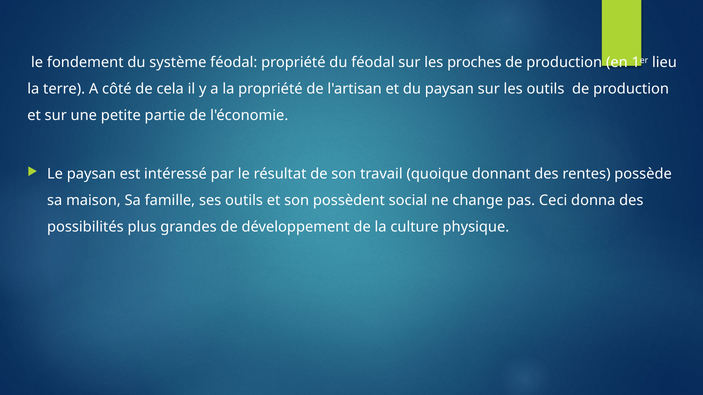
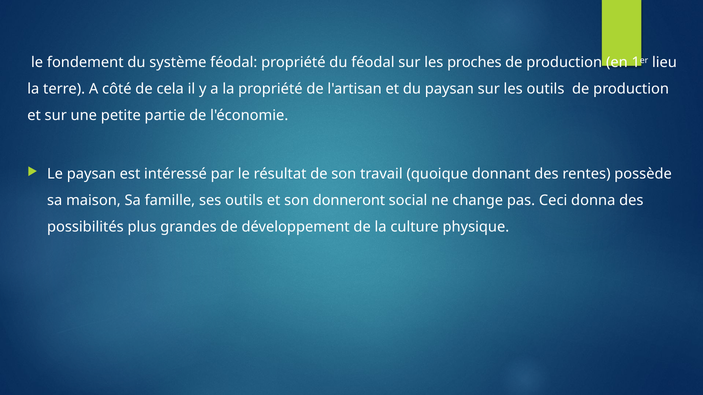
possèdent: possèdent -> donneront
